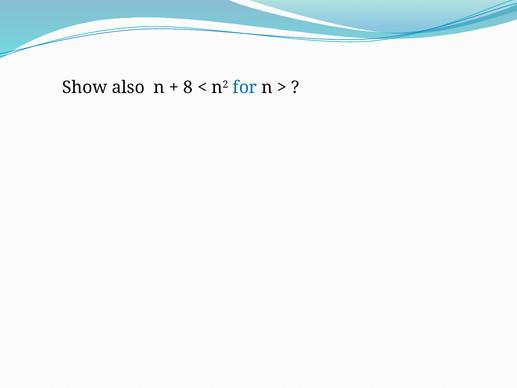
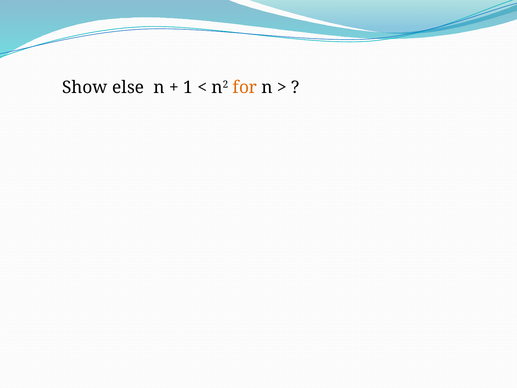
also: also -> else
8: 8 -> 1
for colour: blue -> orange
